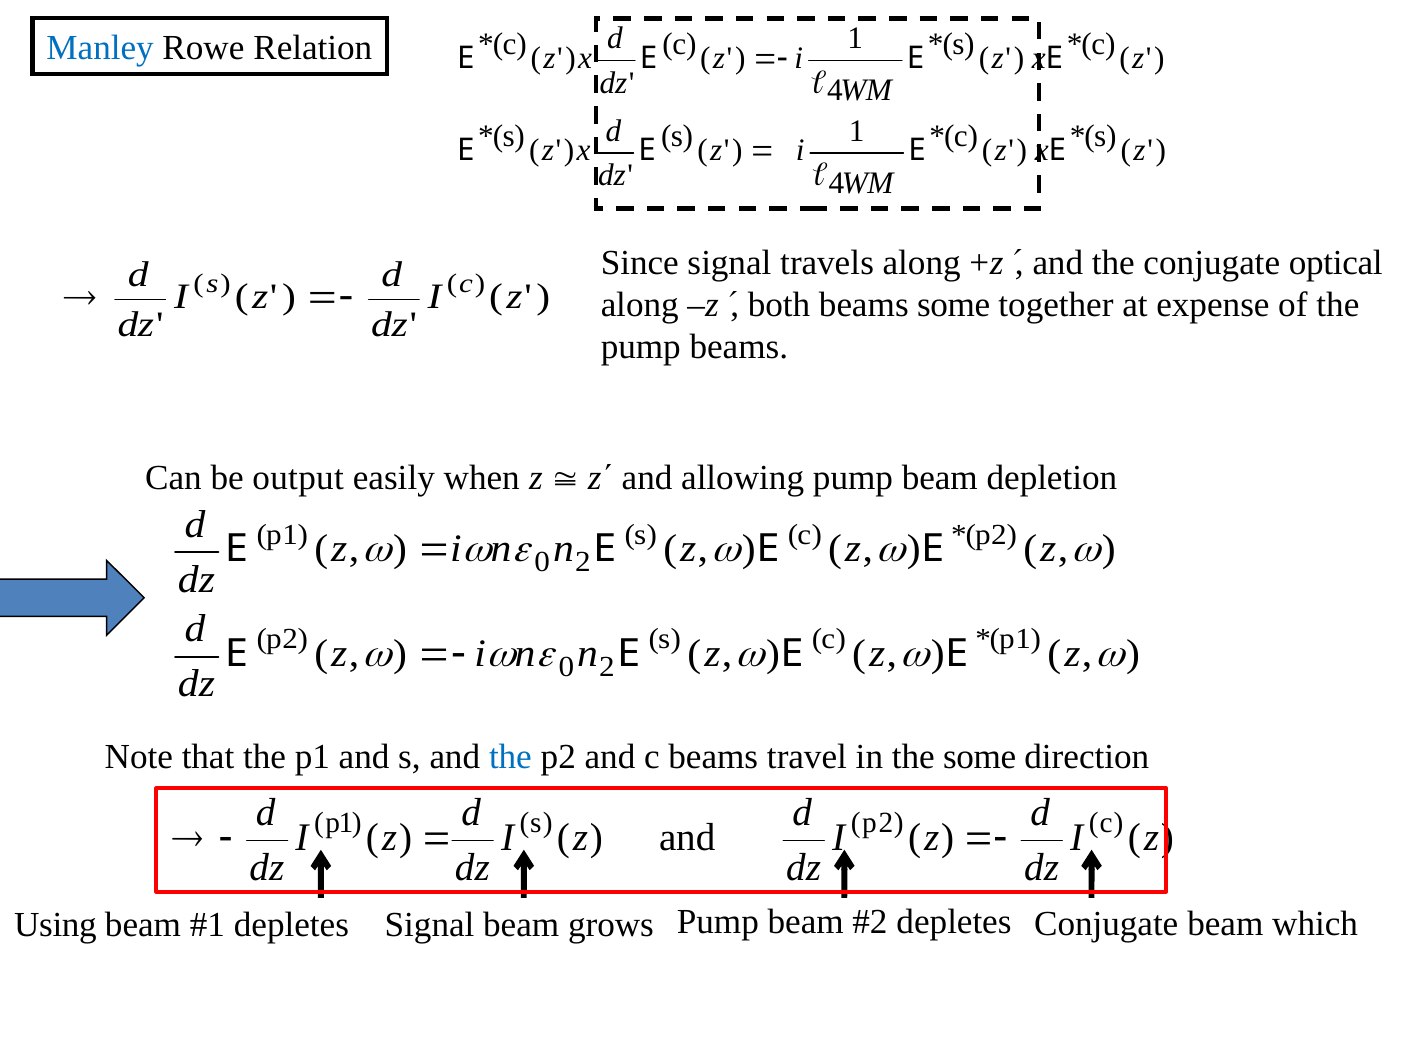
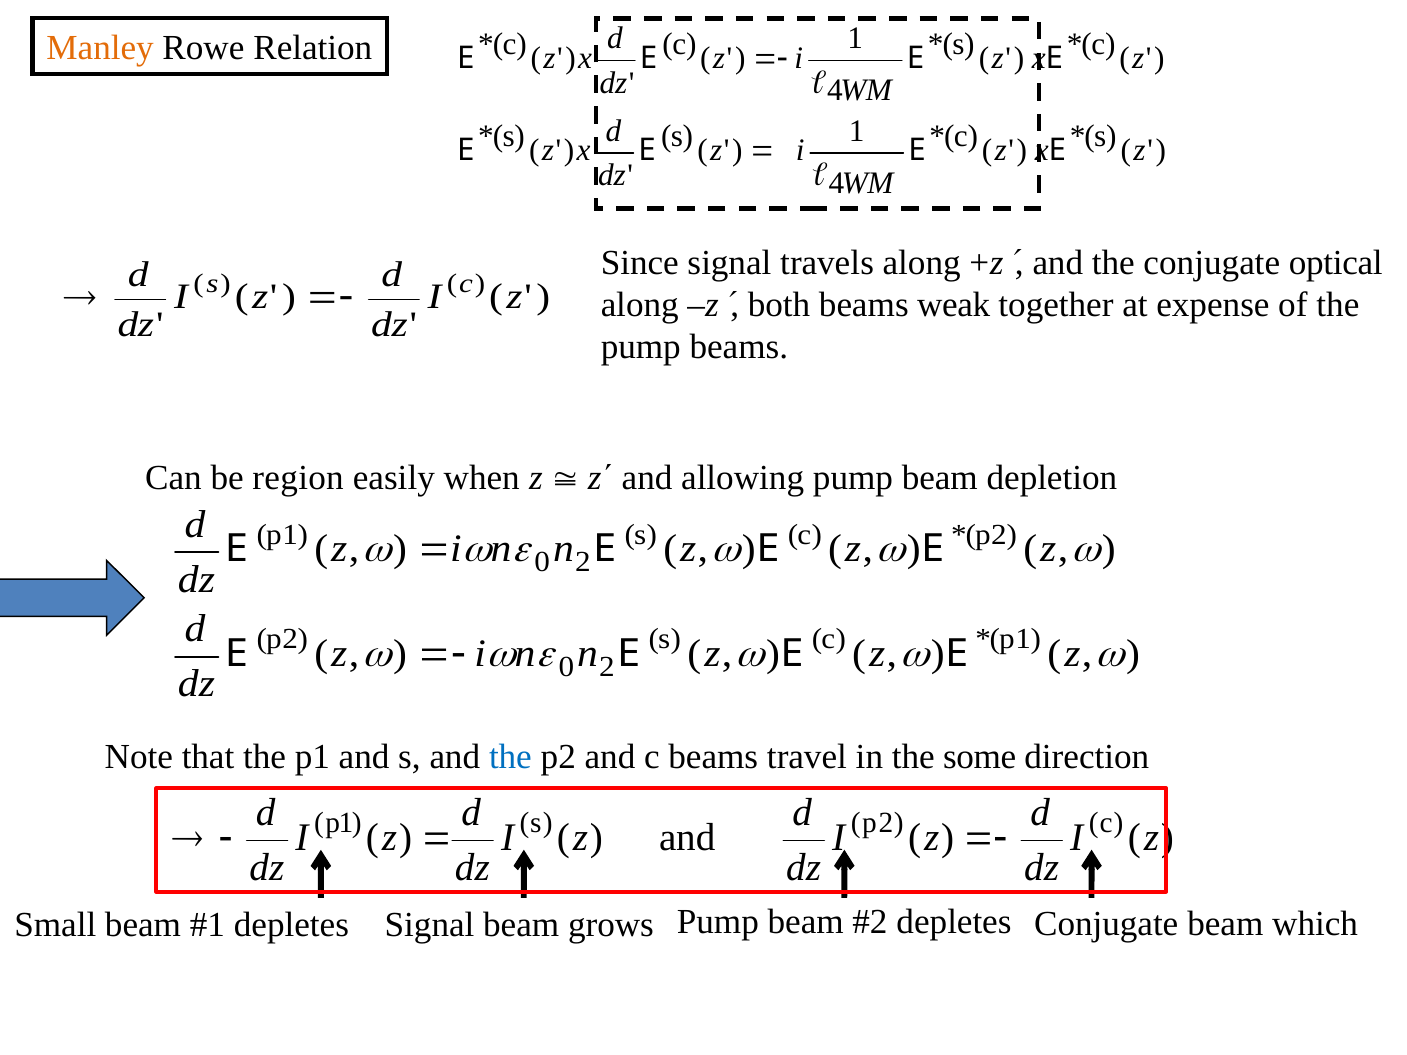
Manley colour: blue -> orange
beams some: some -> weak
output: output -> region
Using: Using -> Small
